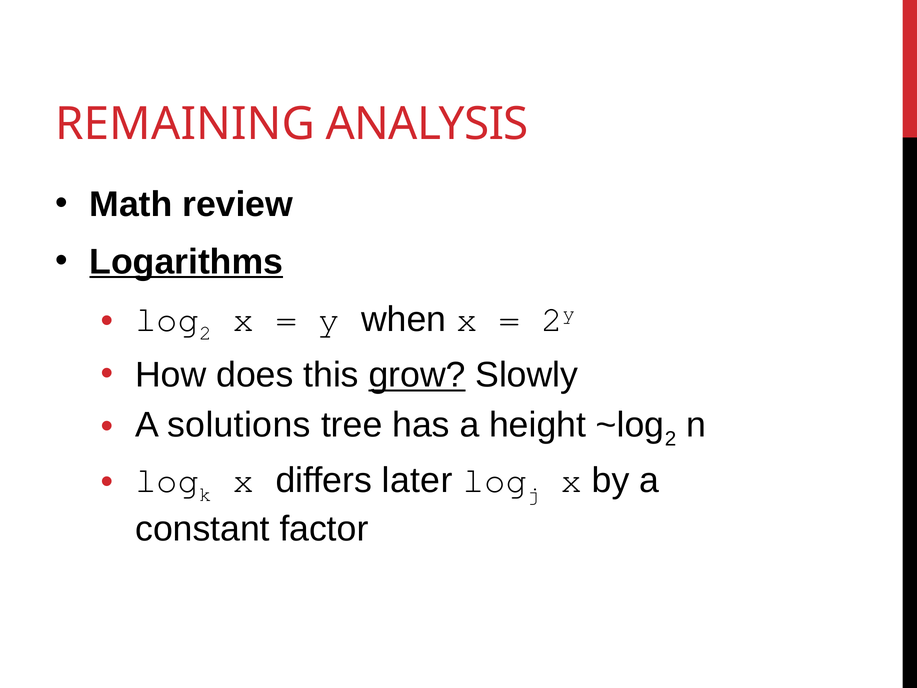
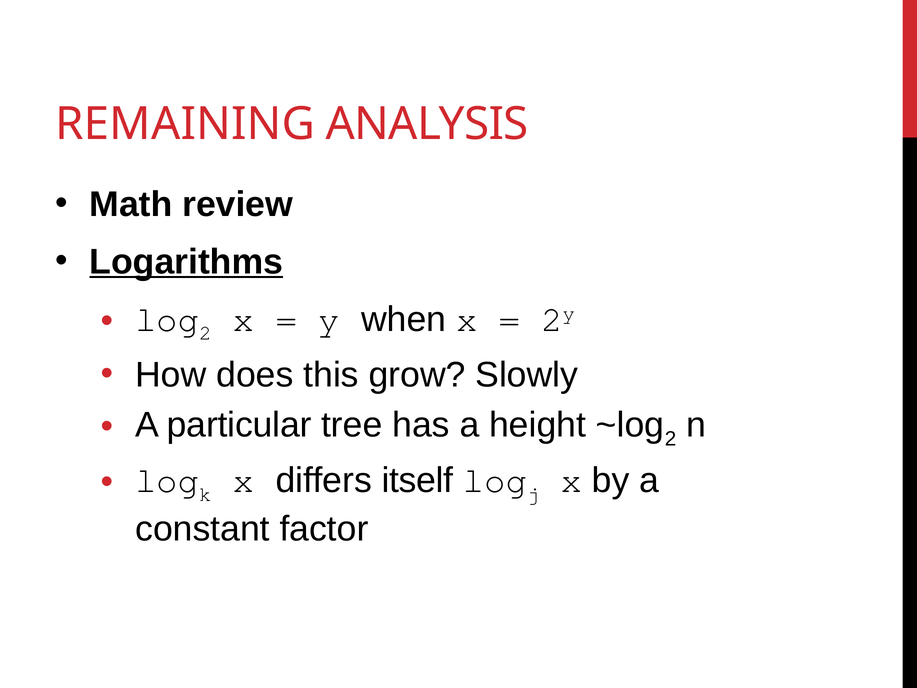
grow underline: present -> none
solutions: solutions -> particular
later: later -> itself
